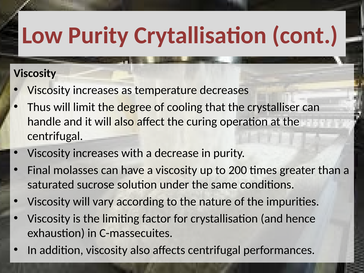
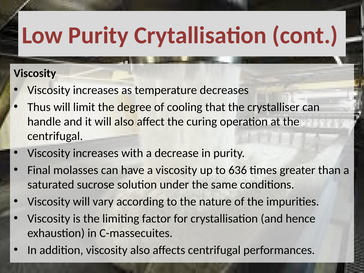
200: 200 -> 636
